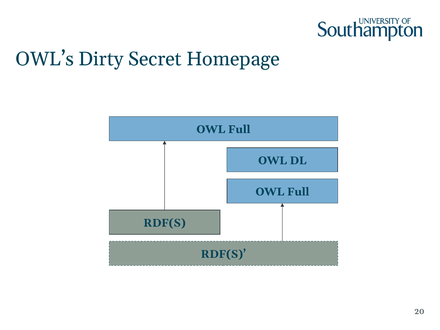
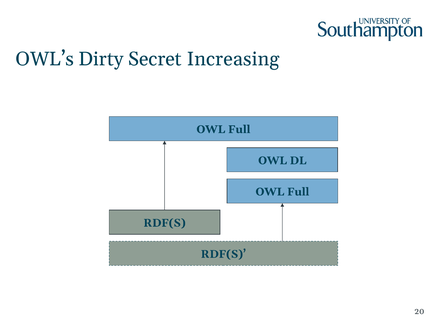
Homepage: Homepage -> Increasing
